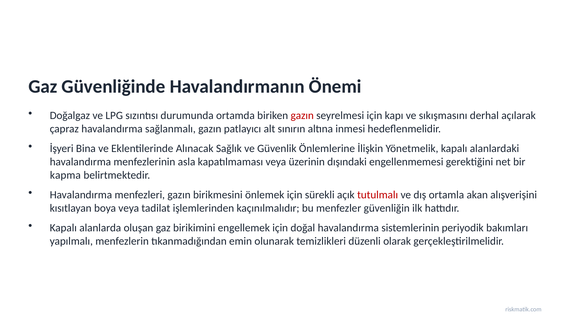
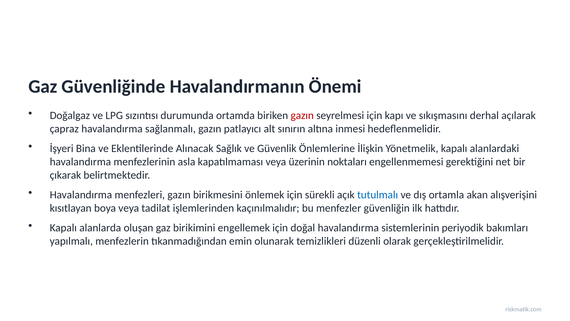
dışındaki: dışındaki -> noktaları
kapma: kapma -> çıkarak
tutulmalı colour: red -> blue
